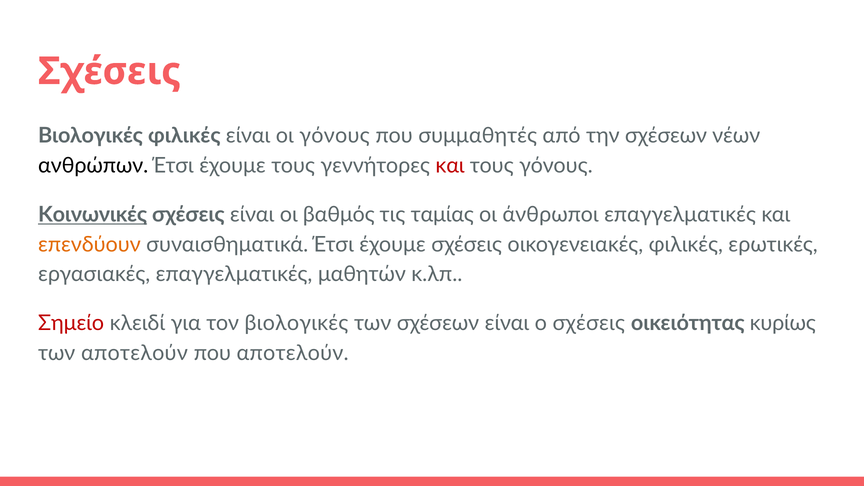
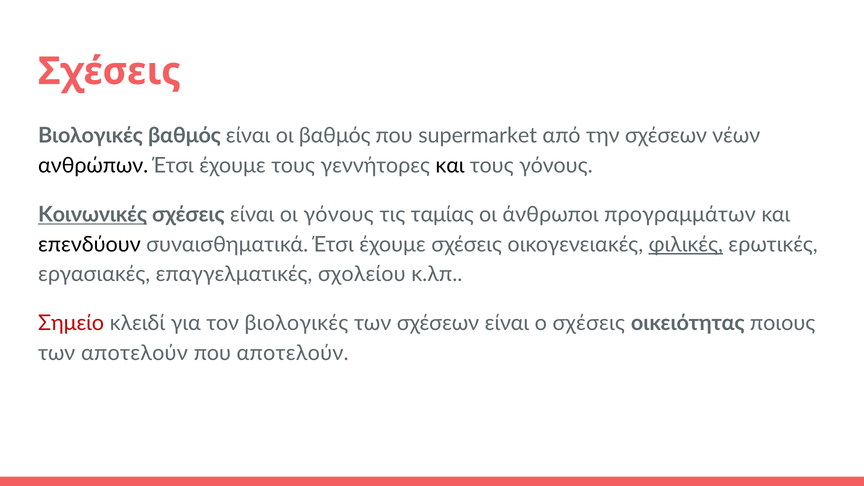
Βιολογικές φιλικές: φιλικές -> βαθμός
οι γόνους: γόνους -> βαθμός
συμμαθητές: συμμαθητές -> supermarket
και at (450, 166) colour: red -> black
οι βαθμός: βαθμός -> γόνους
άνθρωποι επαγγελματικές: επαγγελματικές -> προγραμμάτων
επενδύουν colour: orange -> black
φιλικές at (686, 244) underline: none -> present
μαθητών: μαθητών -> σχολείου
κυρίως: κυρίως -> ποιους
